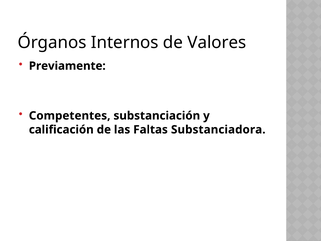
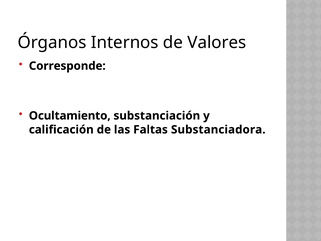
Previamente: Previamente -> Corresponde
Competentes: Competentes -> Ocultamiento
